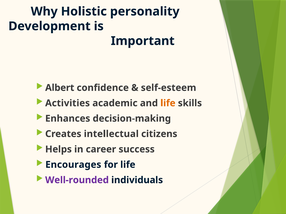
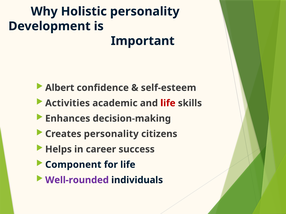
life at (168, 103) colour: orange -> red
Creates intellectual: intellectual -> personality
Encourages: Encourages -> Component
